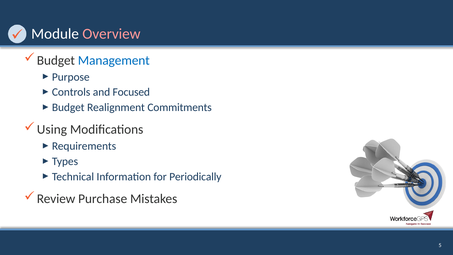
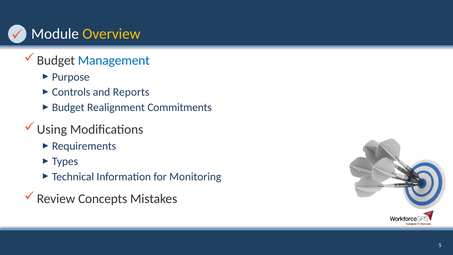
Overview colour: pink -> yellow
Focused: Focused -> Reports
Periodically: Periodically -> Monitoring
Purchase: Purchase -> Concepts
